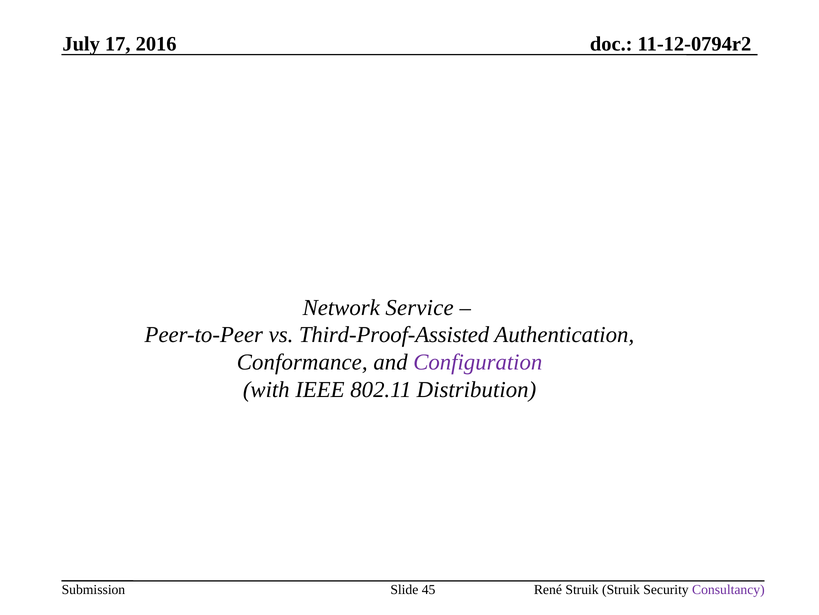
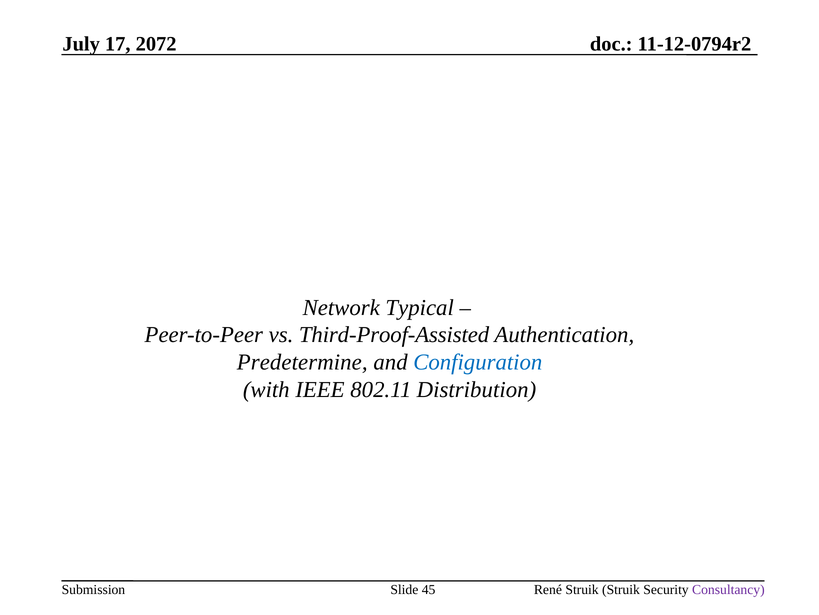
2016: 2016 -> 2072
Service: Service -> Typical
Conformance: Conformance -> Predetermine
Configuration colour: purple -> blue
